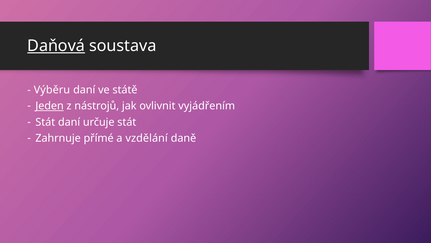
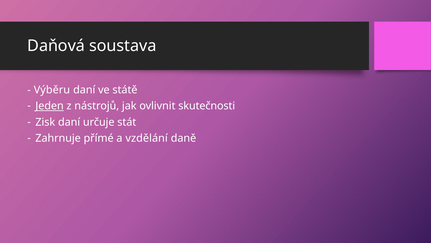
Daňová underline: present -> none
vyjádřením: vyjádřením -> skutečnosti
Stát at (45, 122): Stát -> Zisk
